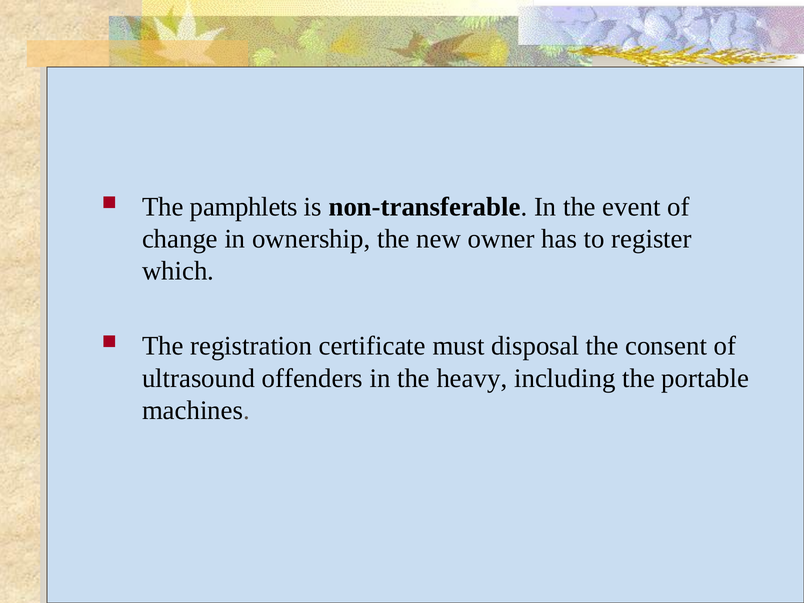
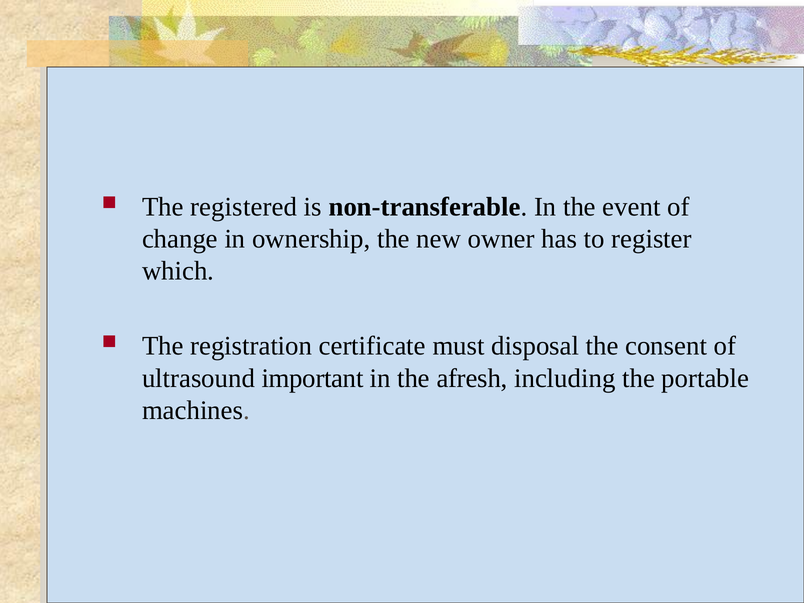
pamphlets: pamphlets -> registered
offenders: offenders -> important
heavy: heavy -> afresh
